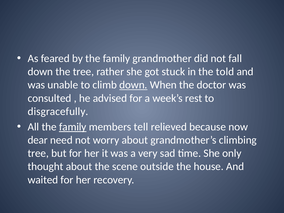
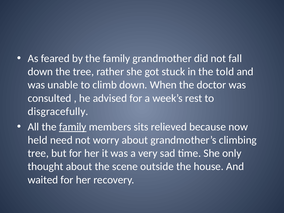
down at (133, 85) underline: present -> none
tell: tell -> sits
dear: dear -> held
